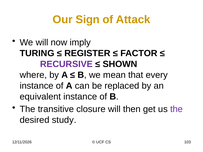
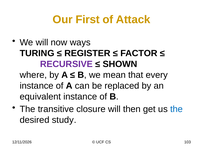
Sign: Sign -> First
imply: imply -> ways
the at (176, 109) colour: purple -> blue
